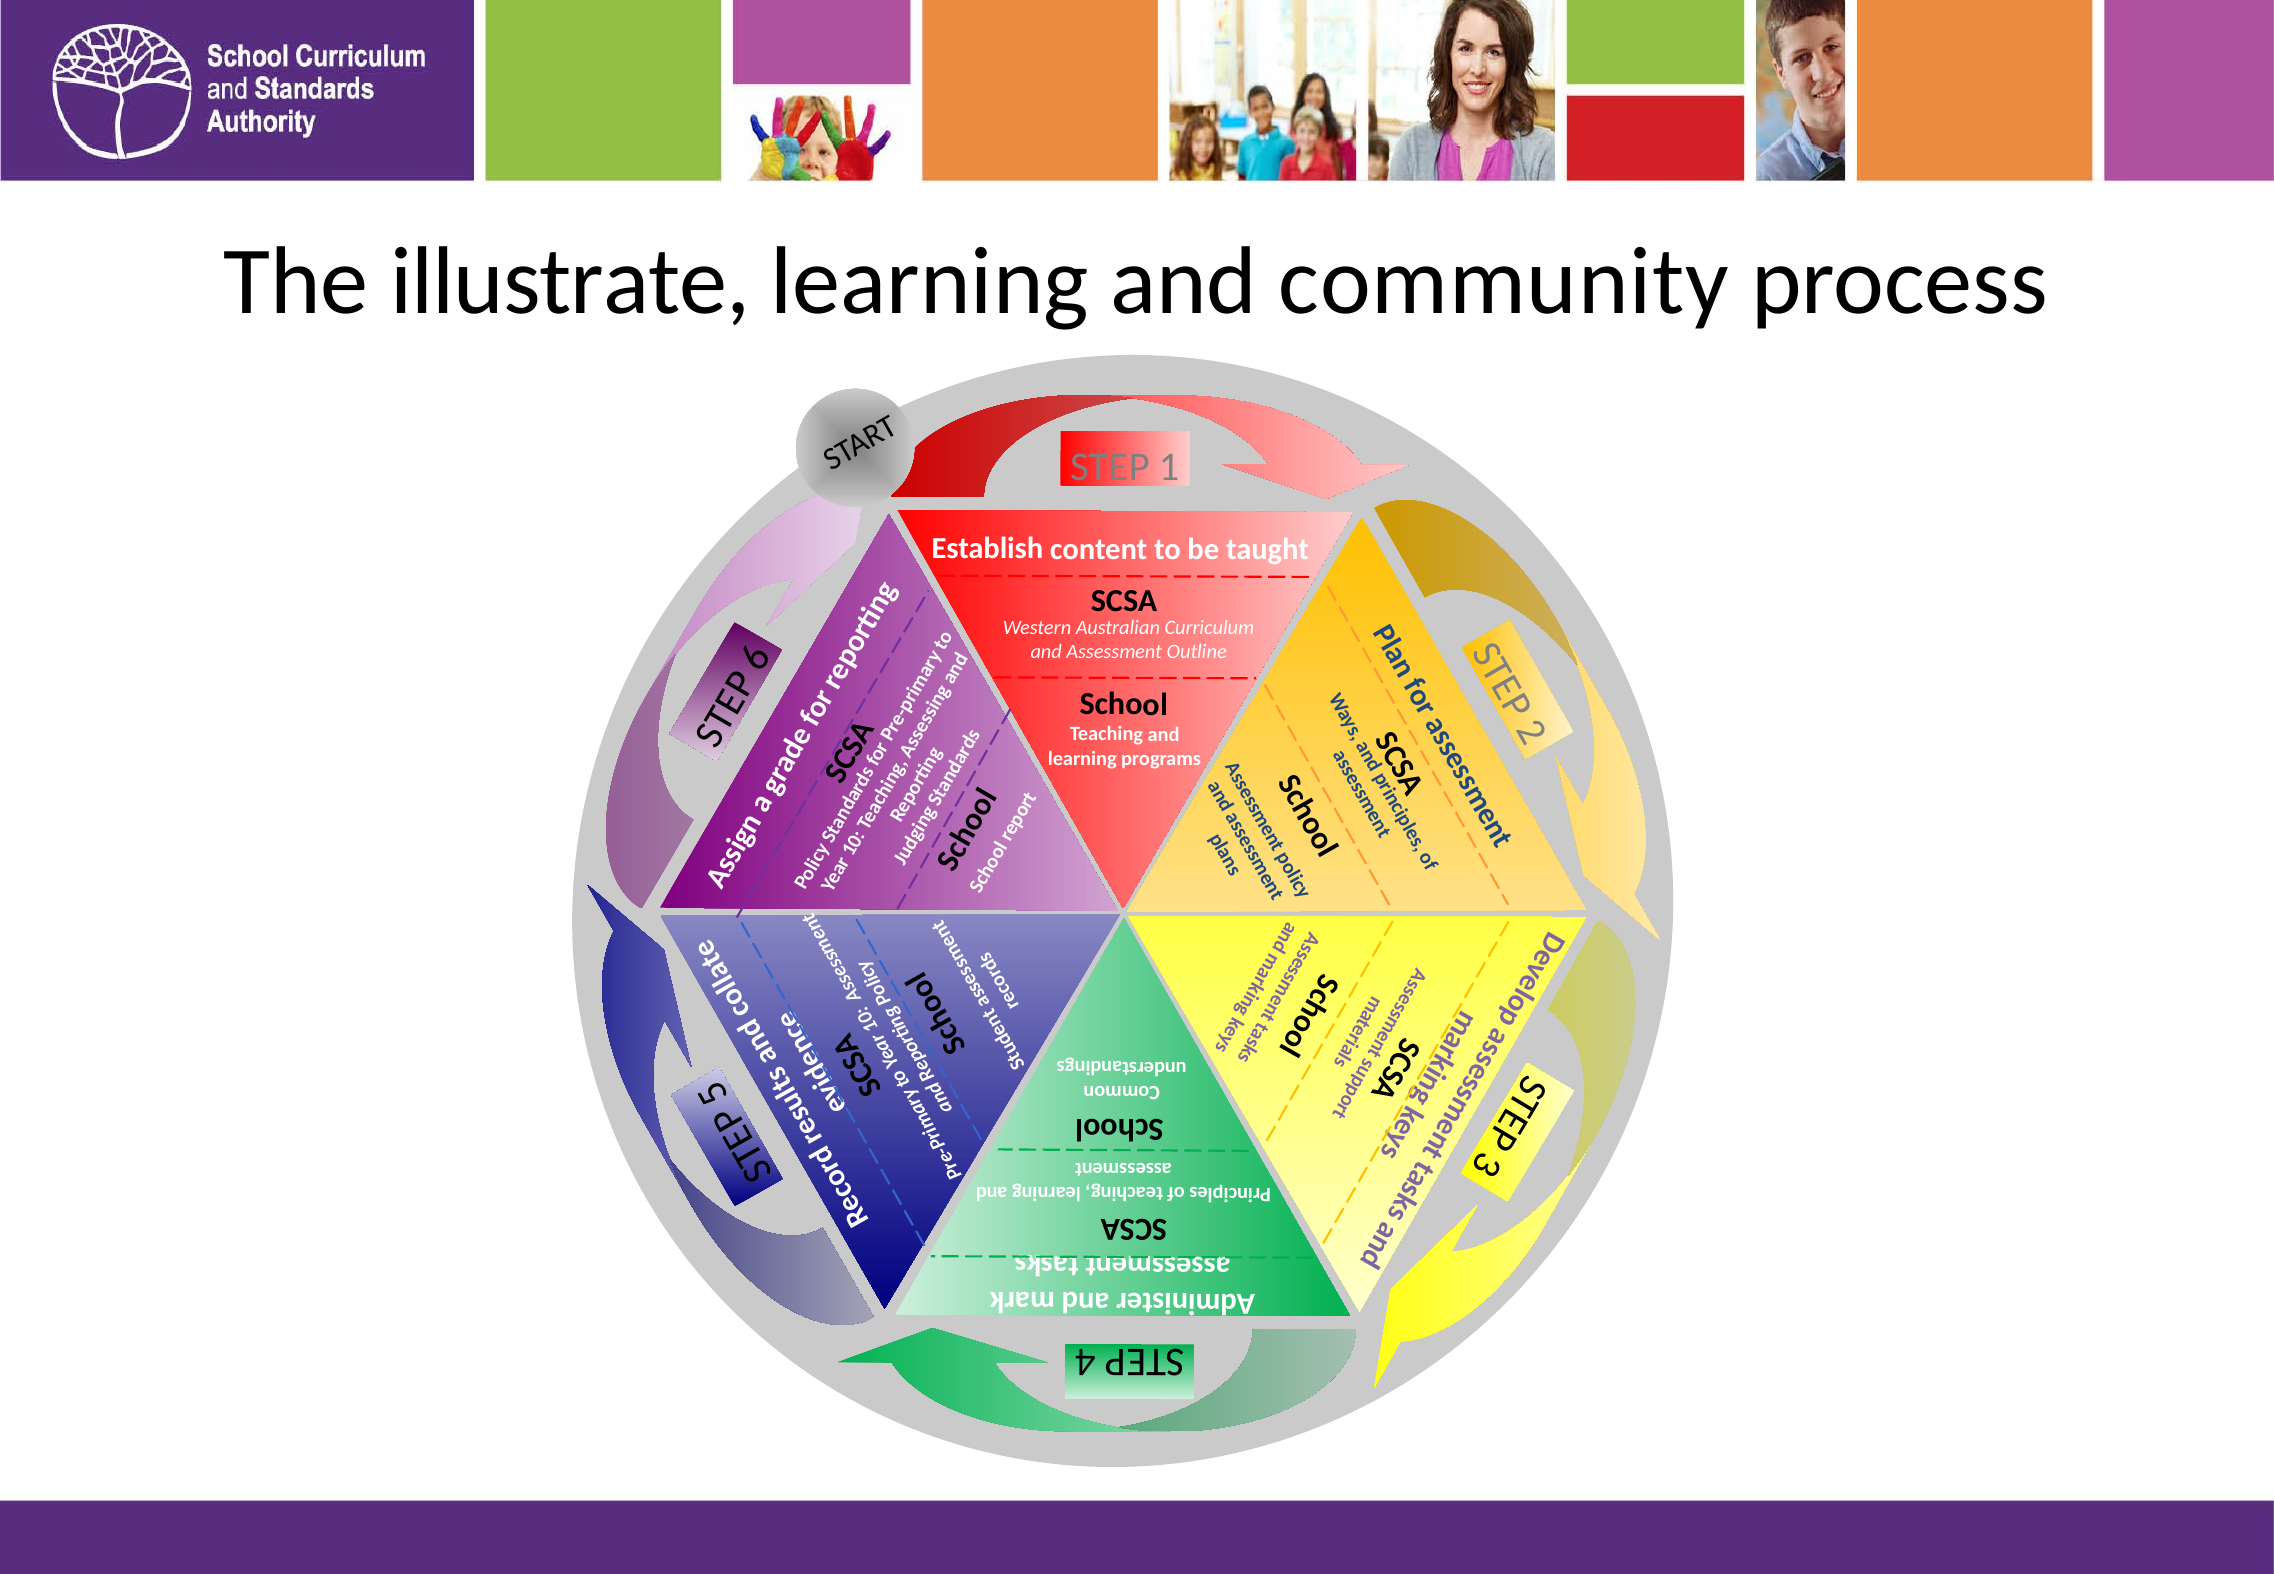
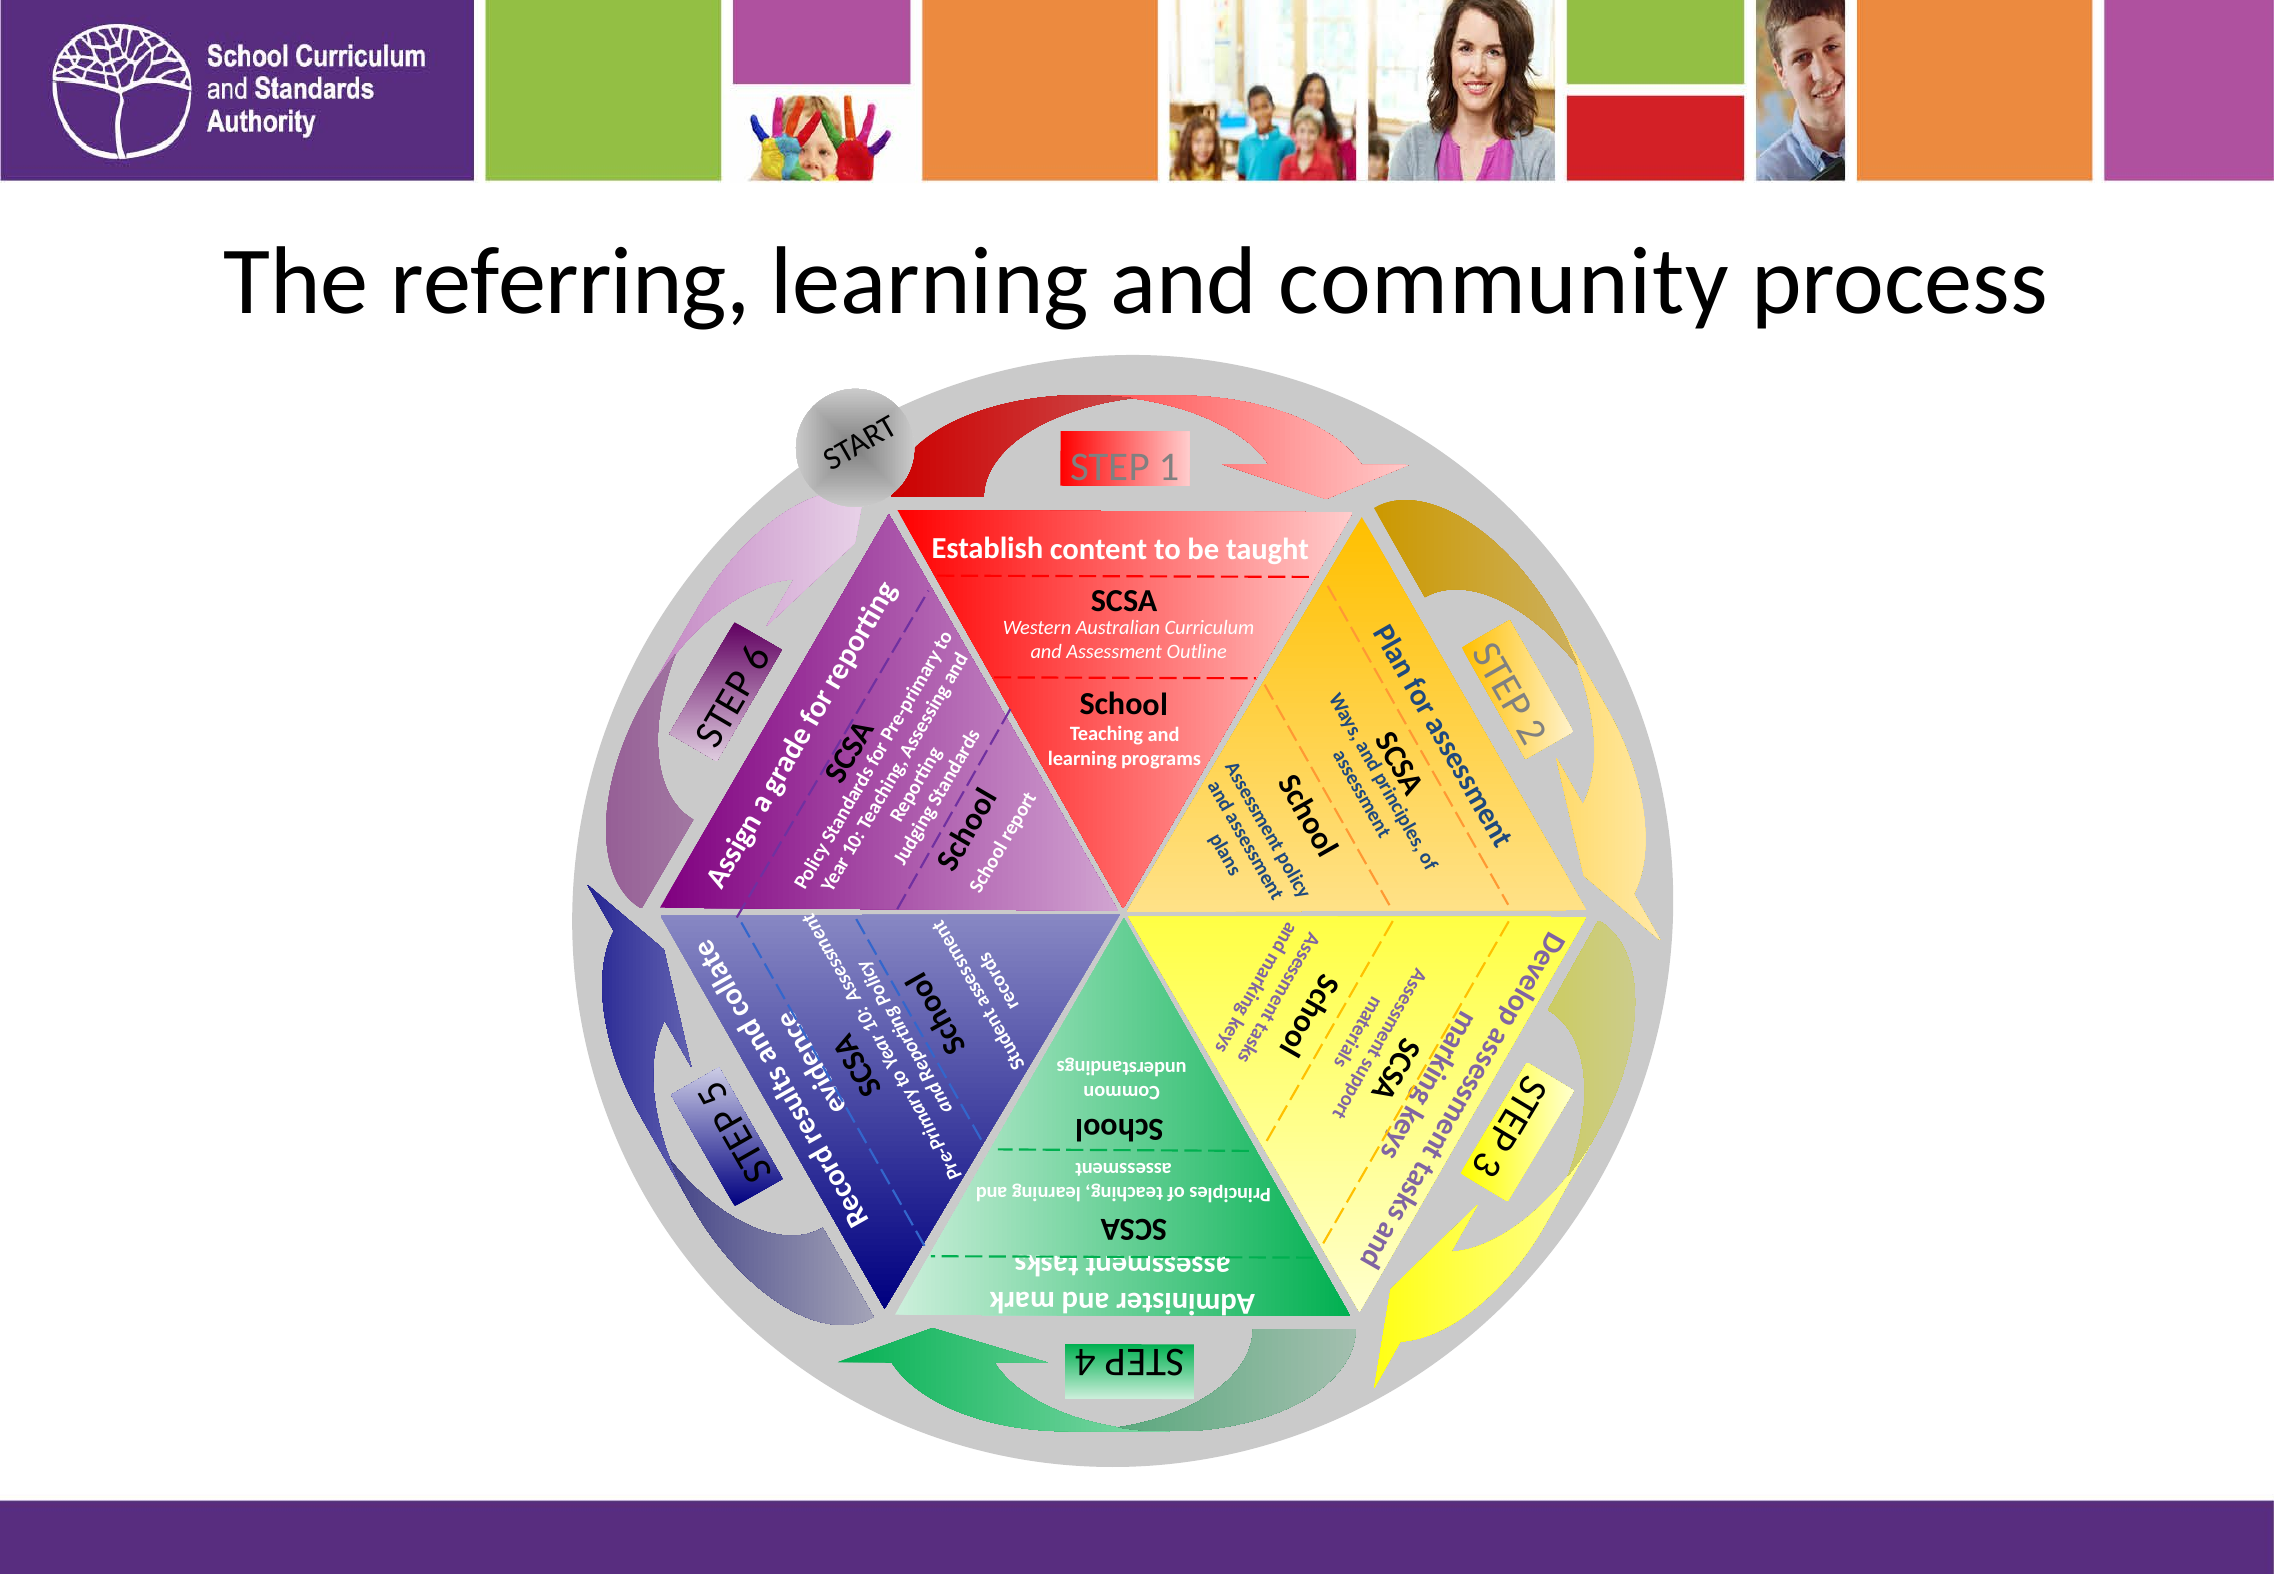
illustrate: illustrate -> referring
